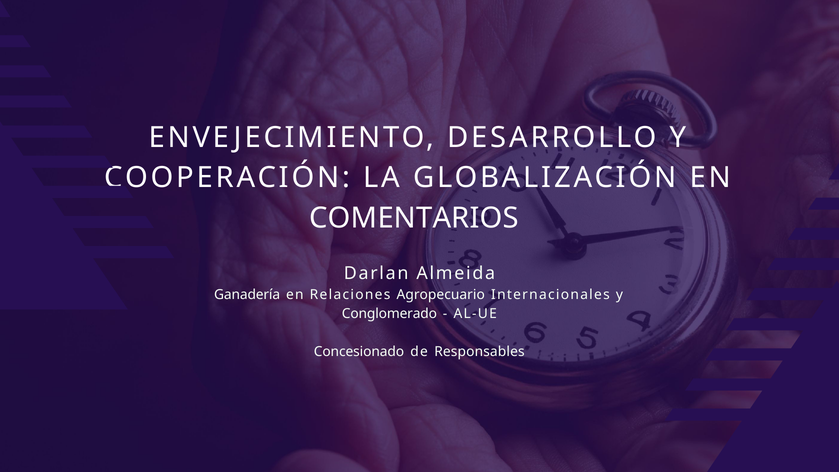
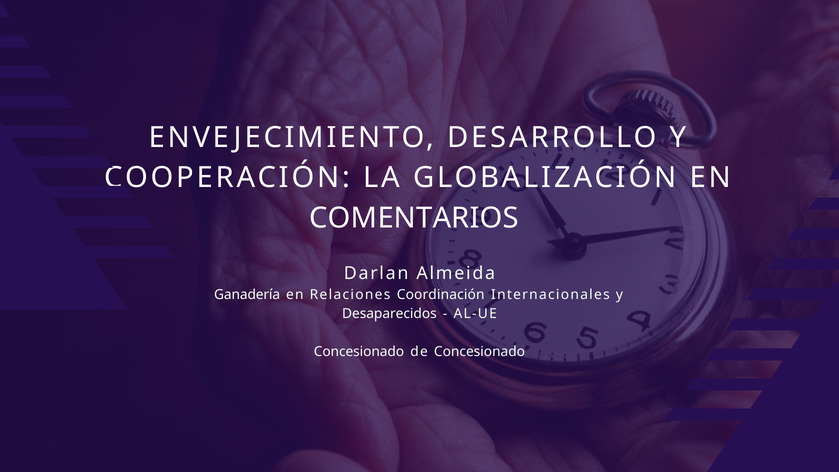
Agropecuario: Agropecuario -> Coordinación
Conglomerado: Conglomerado -> Desaparecidos
de Responsables: Responsables -> Concesionado
